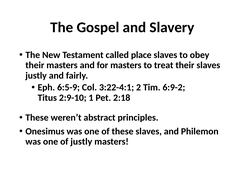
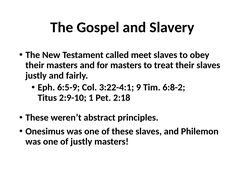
place: place -> meet
2: 2 -> 9
6:9-2: 6:9-2 -> 6:8-2
